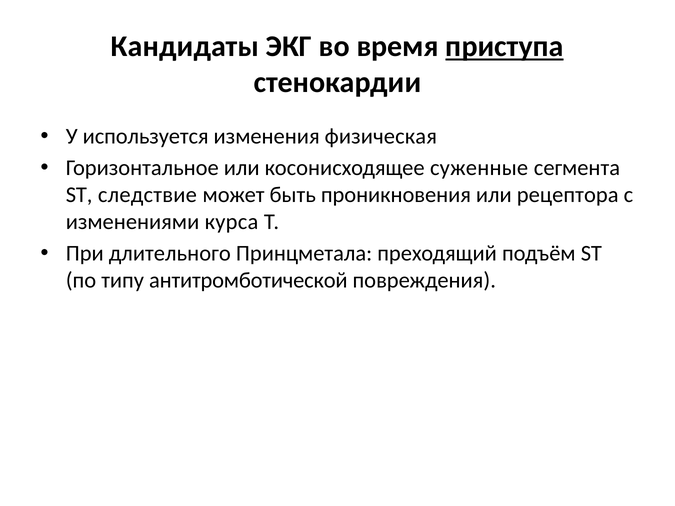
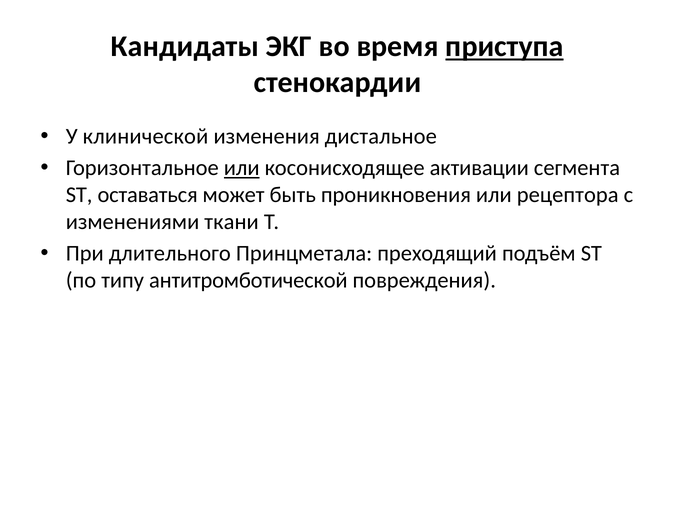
используется: используется -> клинической
физическая: физическая -> дистальное
или at (242, 168) underline: none -> present
суженные: суженные -> активации
следствие: следствие -> оставаться
курса: курса -> ткани
